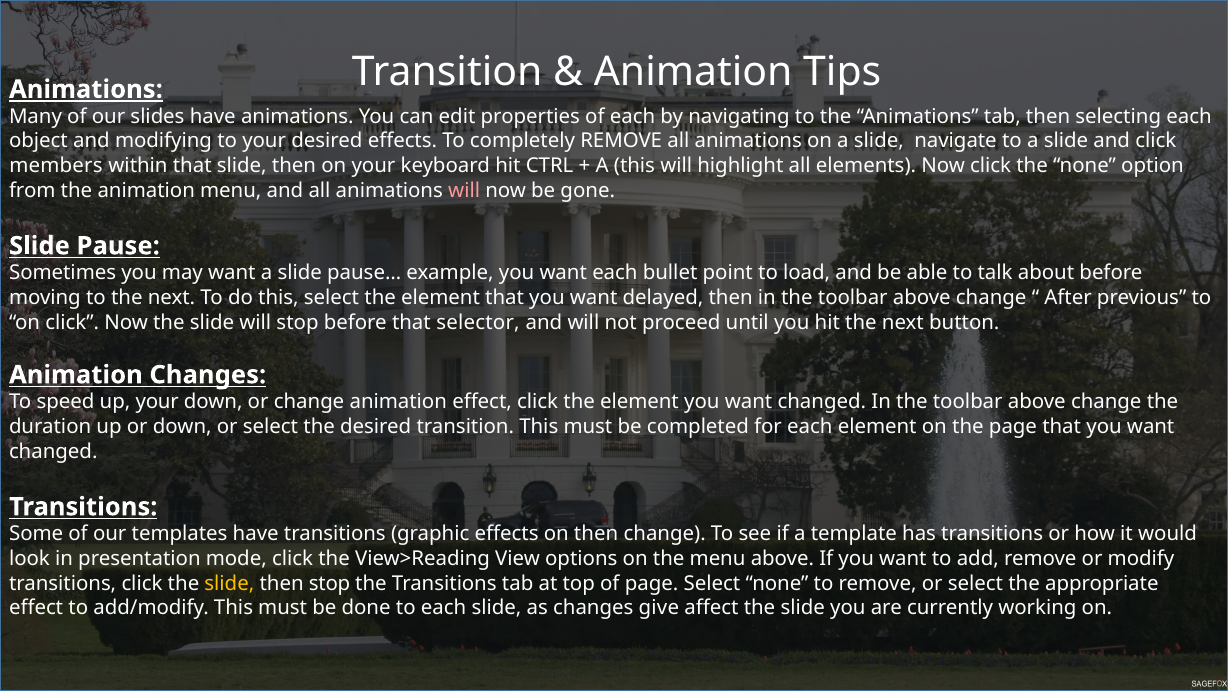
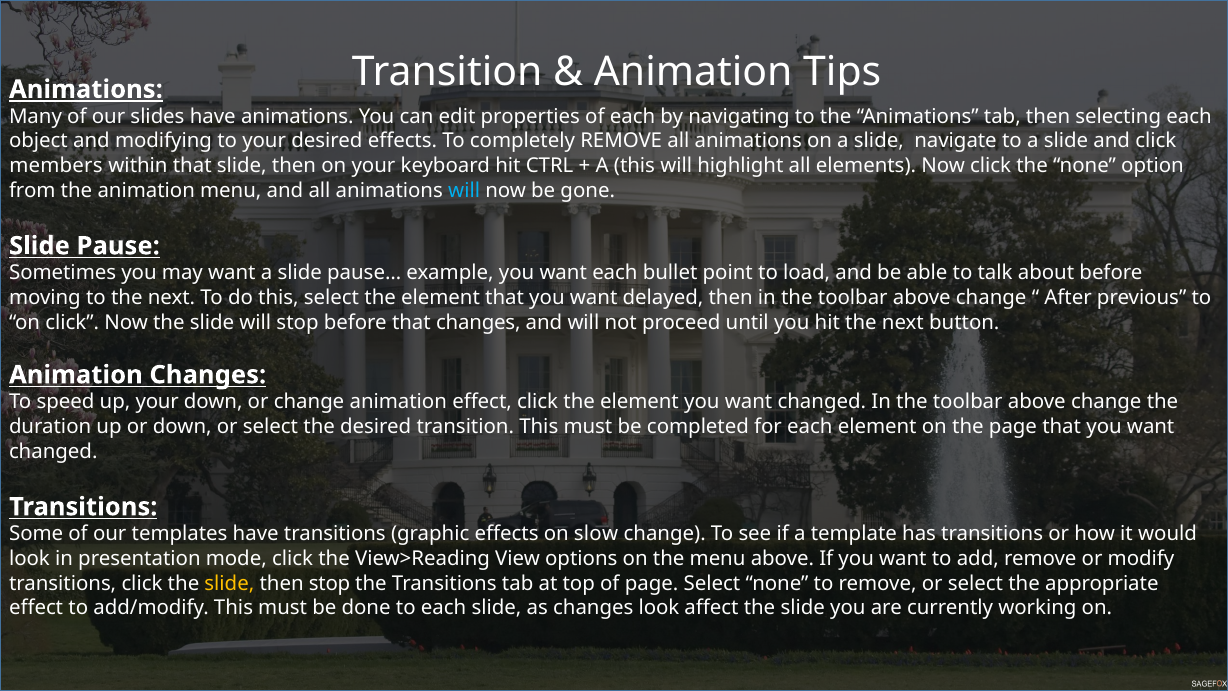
will at (464, 190) colour: pink -> light blue
that selector: selector -> changes
on then: then -> slow
changes give: give -> look
